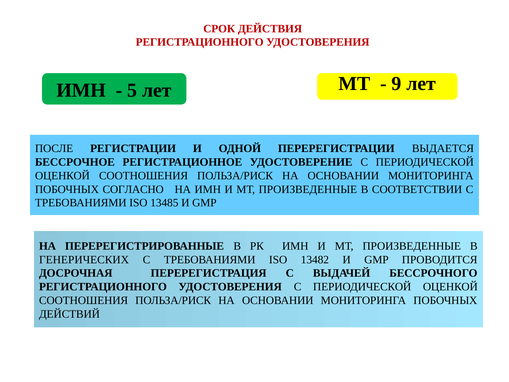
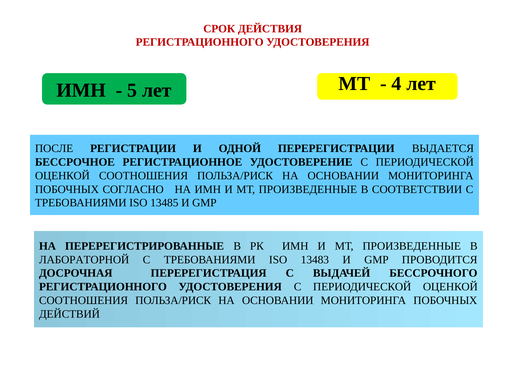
9: 9 -> 4
ГЕНЕРИЧЕСКИХ: ГЕНЕРИЧЕСКИХ -> ЛАБОРАТОРНОЙ
13482: 13482 -> 13483
